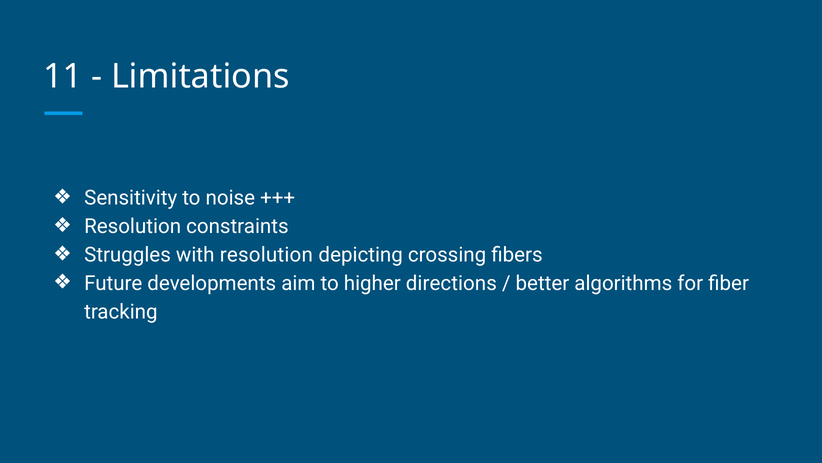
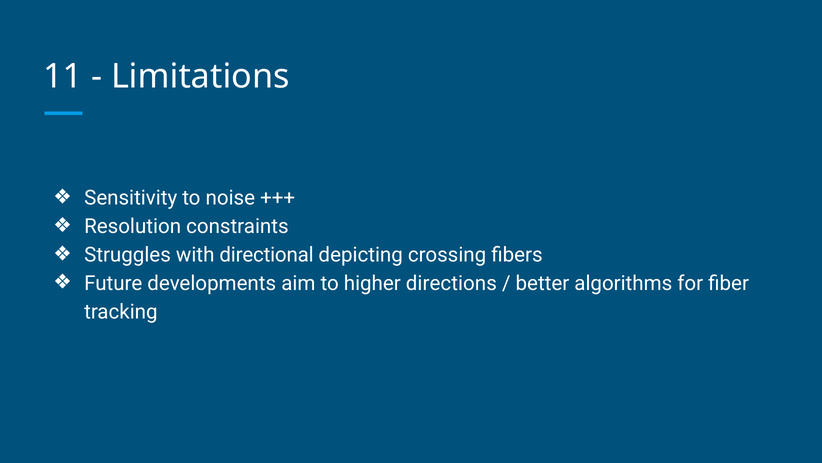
with resolution: resolution -> directional
